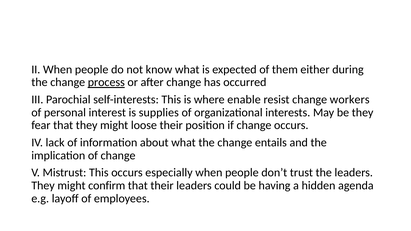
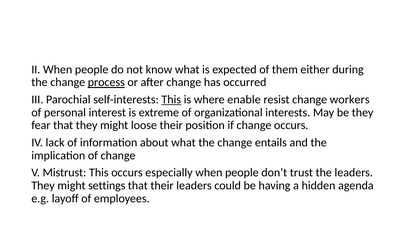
This at (171, 100) underline: none -> present
supplies: supplies -> extreme
confirm: confirm -> settings
